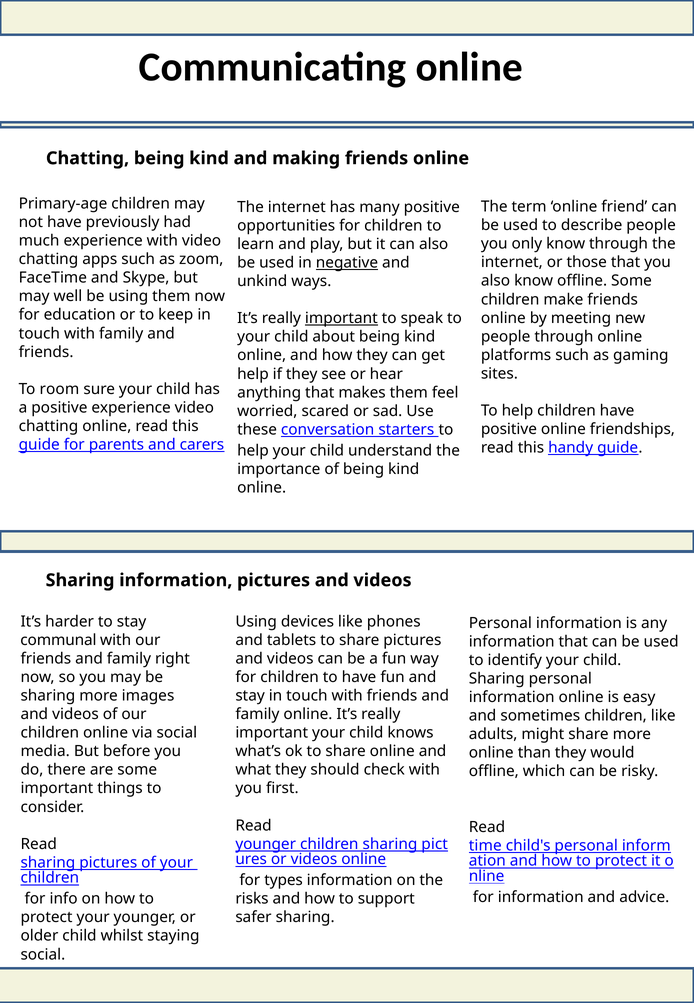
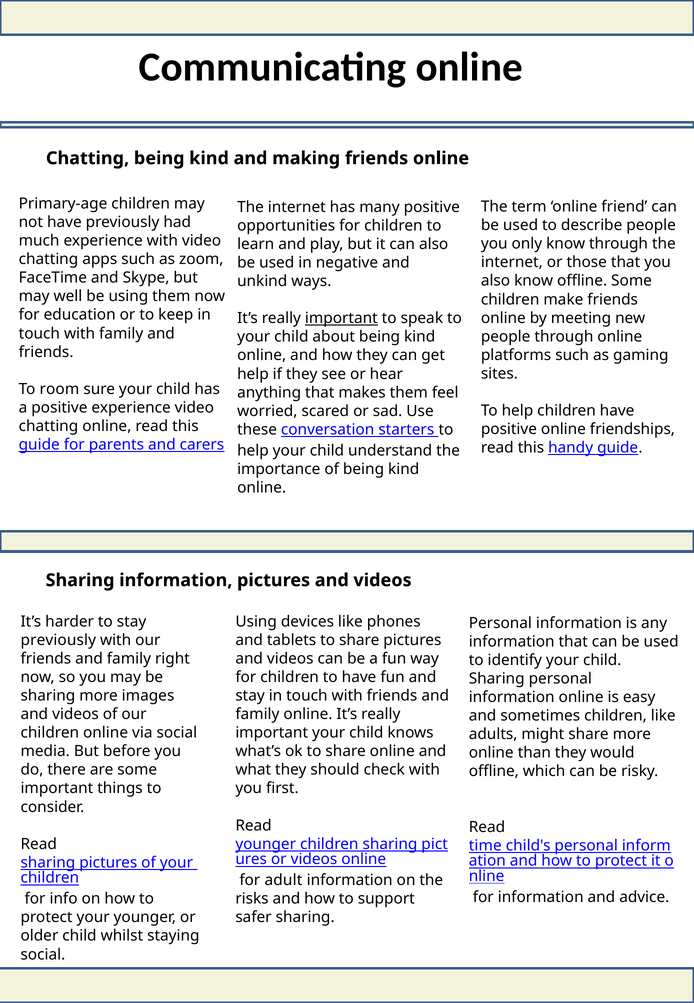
negative underline: present -> none
communal at (58, 640): communal -> previously
types: types -> adult
